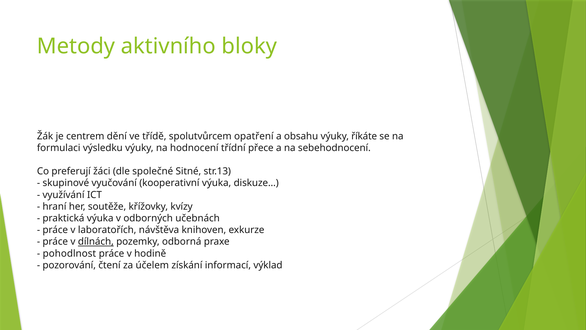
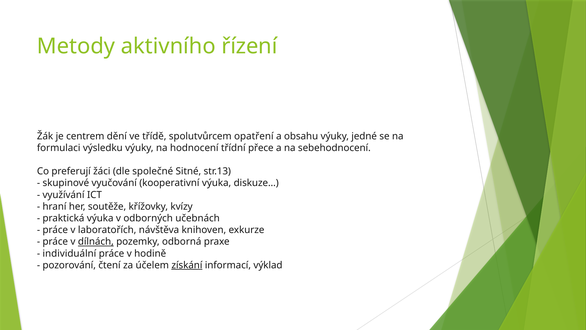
bloky: bloky -> řízení
říkáte: říkáte -> jedné
pohodlnost: pohodlnost -> individuální
získání underline: none -> present
